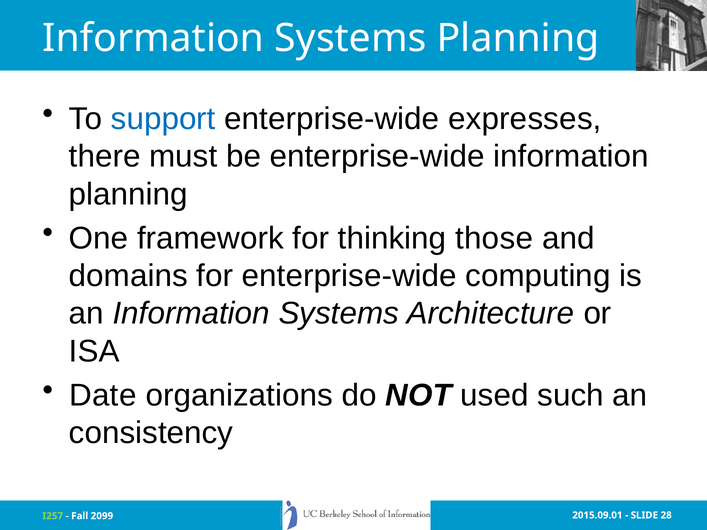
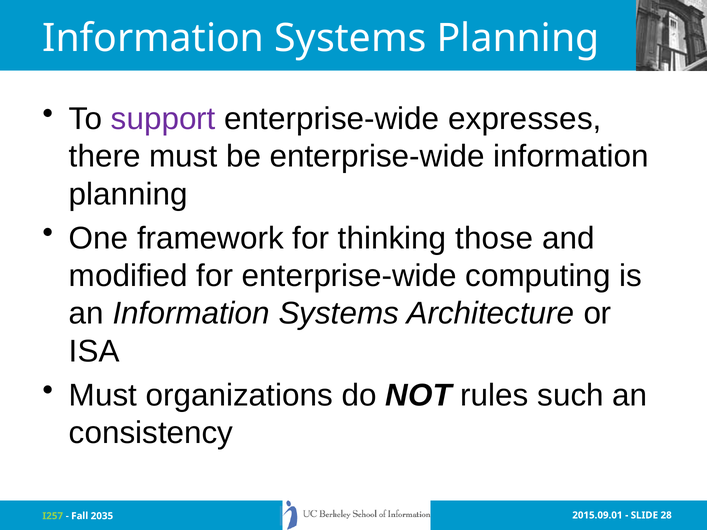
support colour: blue -> purple
domains: domains -> modified
Date at (103, 395): Date -> Must
used: used -> rules
2099: 2099 -> 2035
